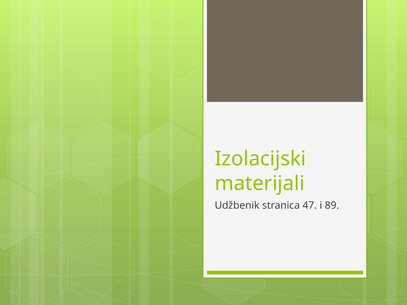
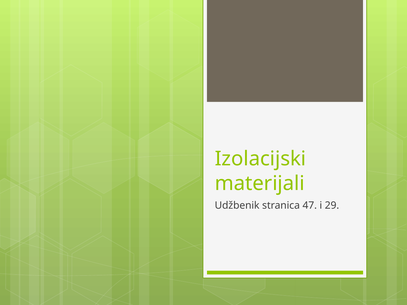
89: 89 -> 29
